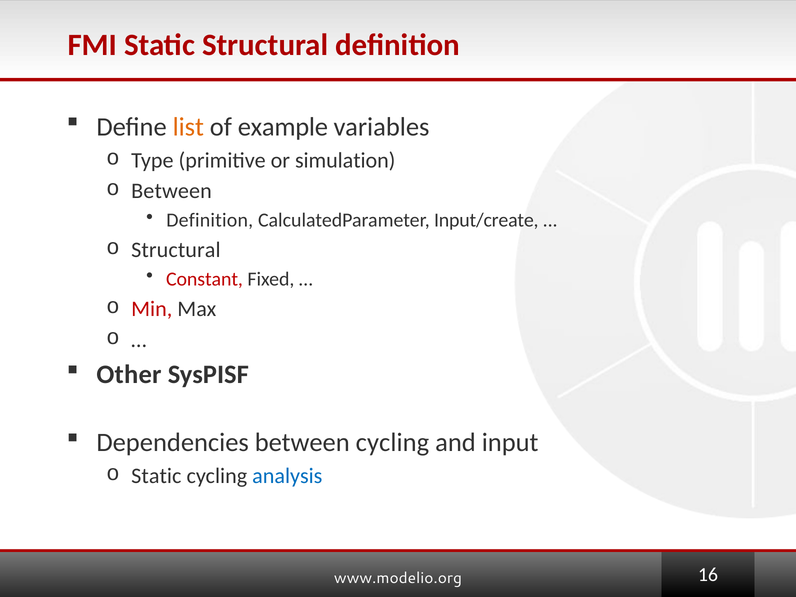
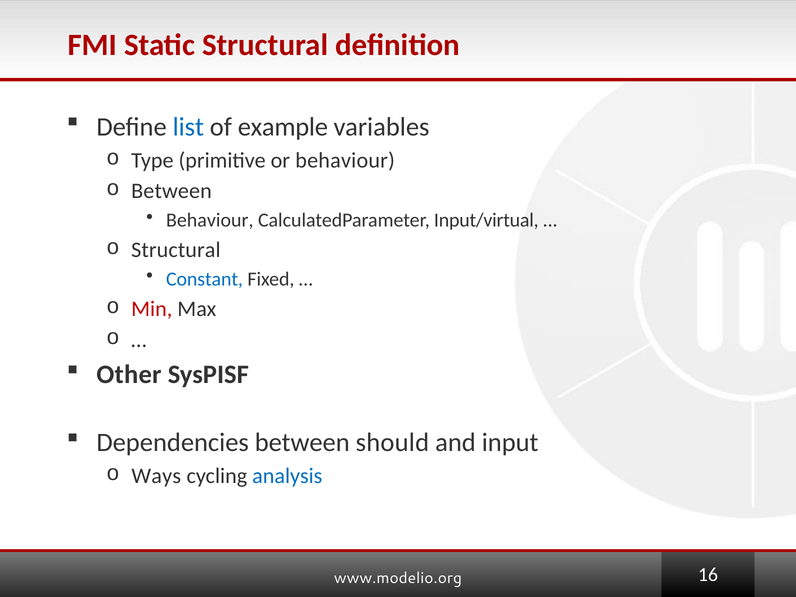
list colour: orange -> blue
or simulation: simulation -> behaviour
Definition at (210, 220): Definition -> Behaviour
Input/create: Input/create -> Input/virtual
Constant colour: red -> blue
between cycling: cycling -> should
Static at (156, 476): Static -> Ways
